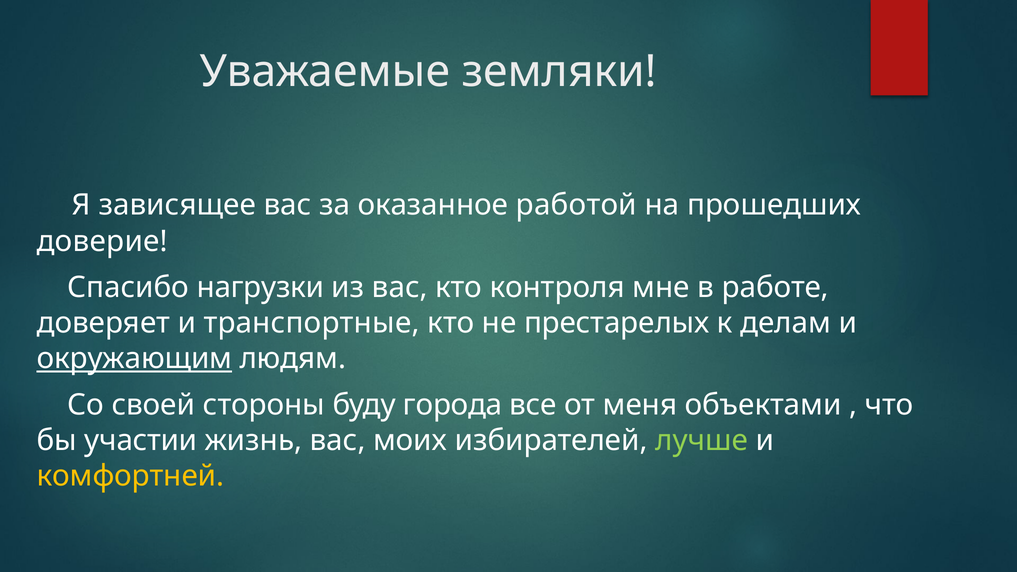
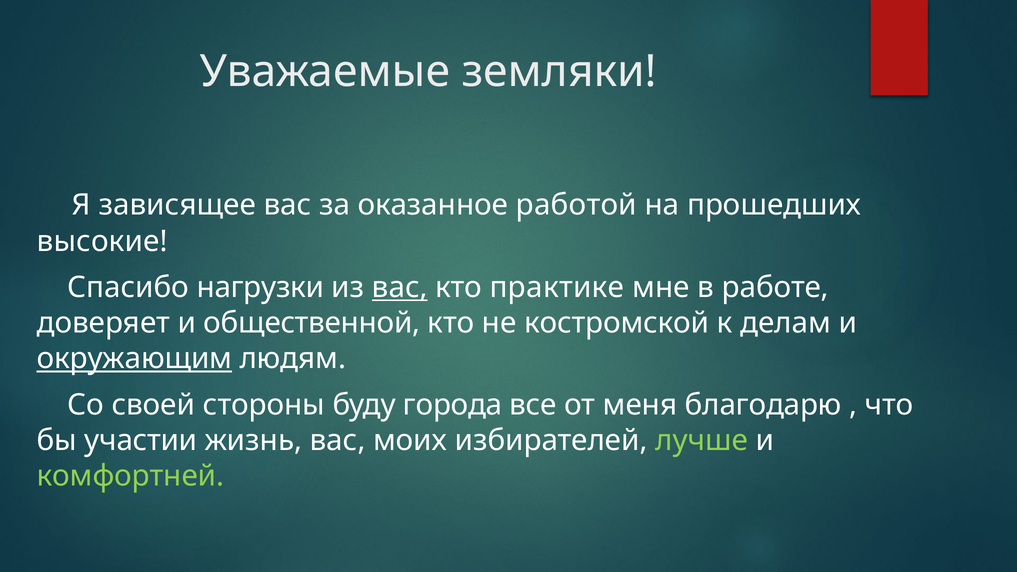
доверие: доверие -> высокие
вас at (400, 288) underline: none -> present
контроля: контроля -> практике
транспортные: транспортные -> общественной
престарелых: престарелых -> костромской
объектами: объектами -> благодарю
комфортней colour: yellow -> light green
